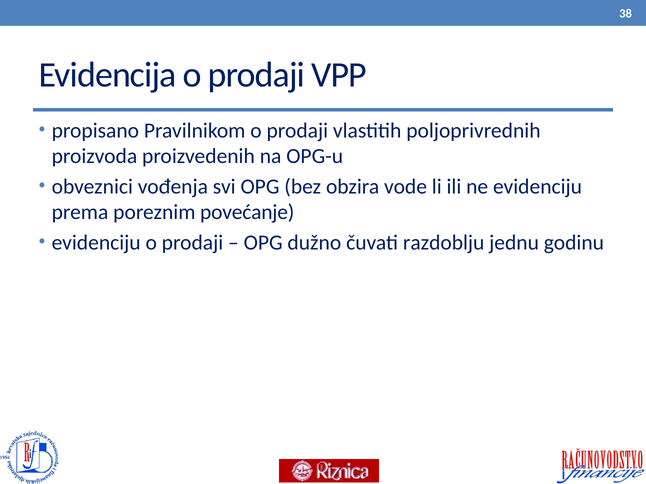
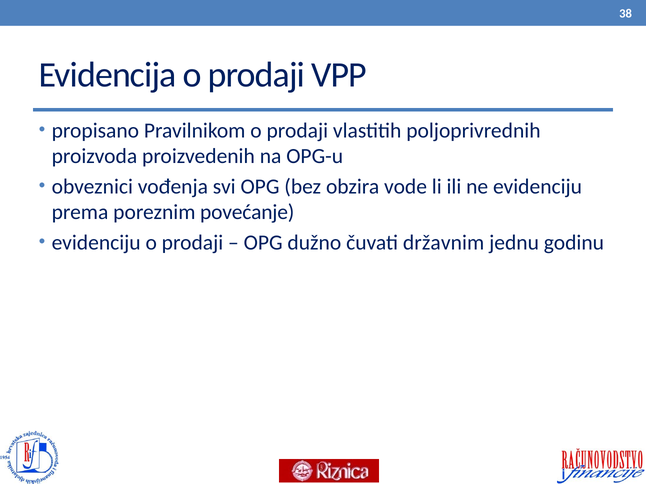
razdoblju: razdoblju -> državnim
